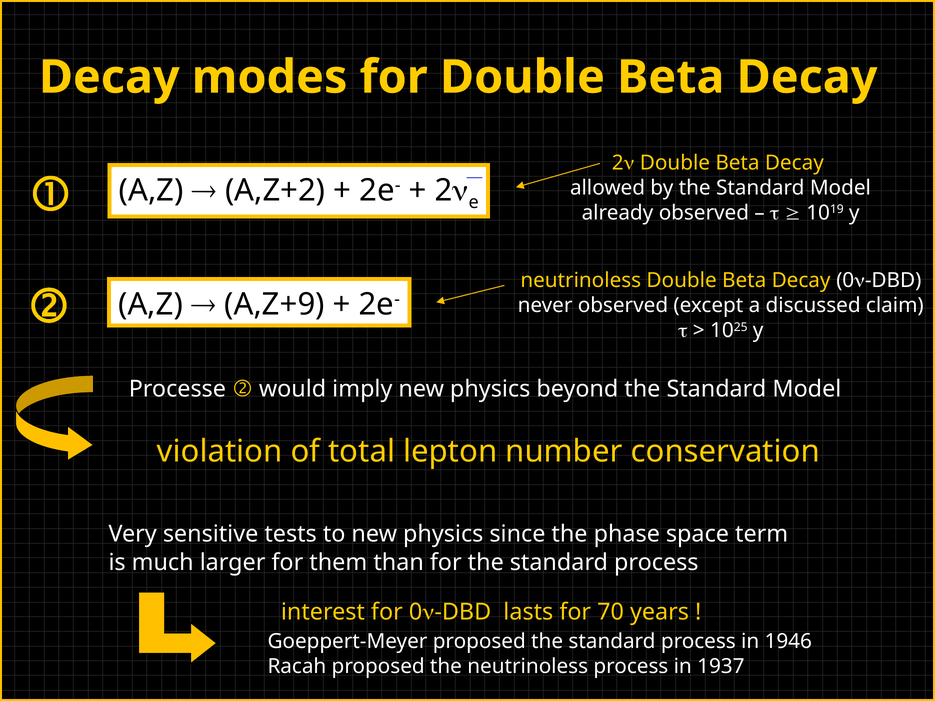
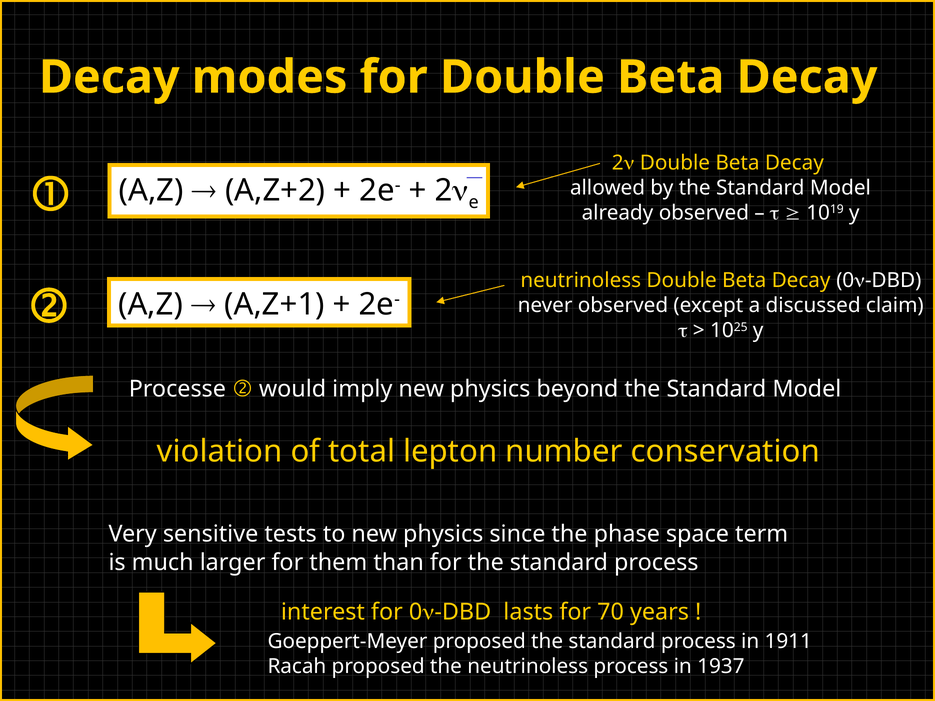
A,Z+9: A,Z+9 -> A,Z+1
1946: 1946 -> 1911
